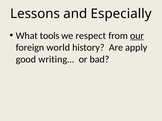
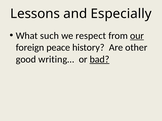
tools: tools -> such
world: world -> peace
apply: apply -> other
bad underline: none -> present
